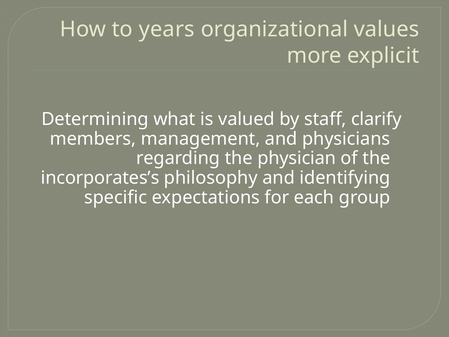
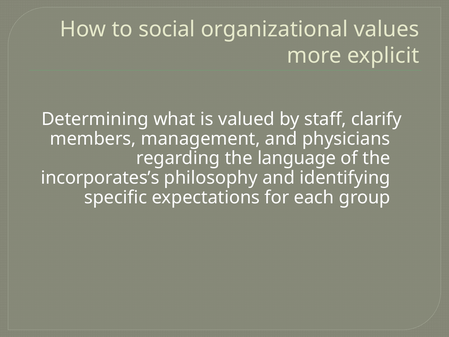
years: years -> social
physician: physician -> language
